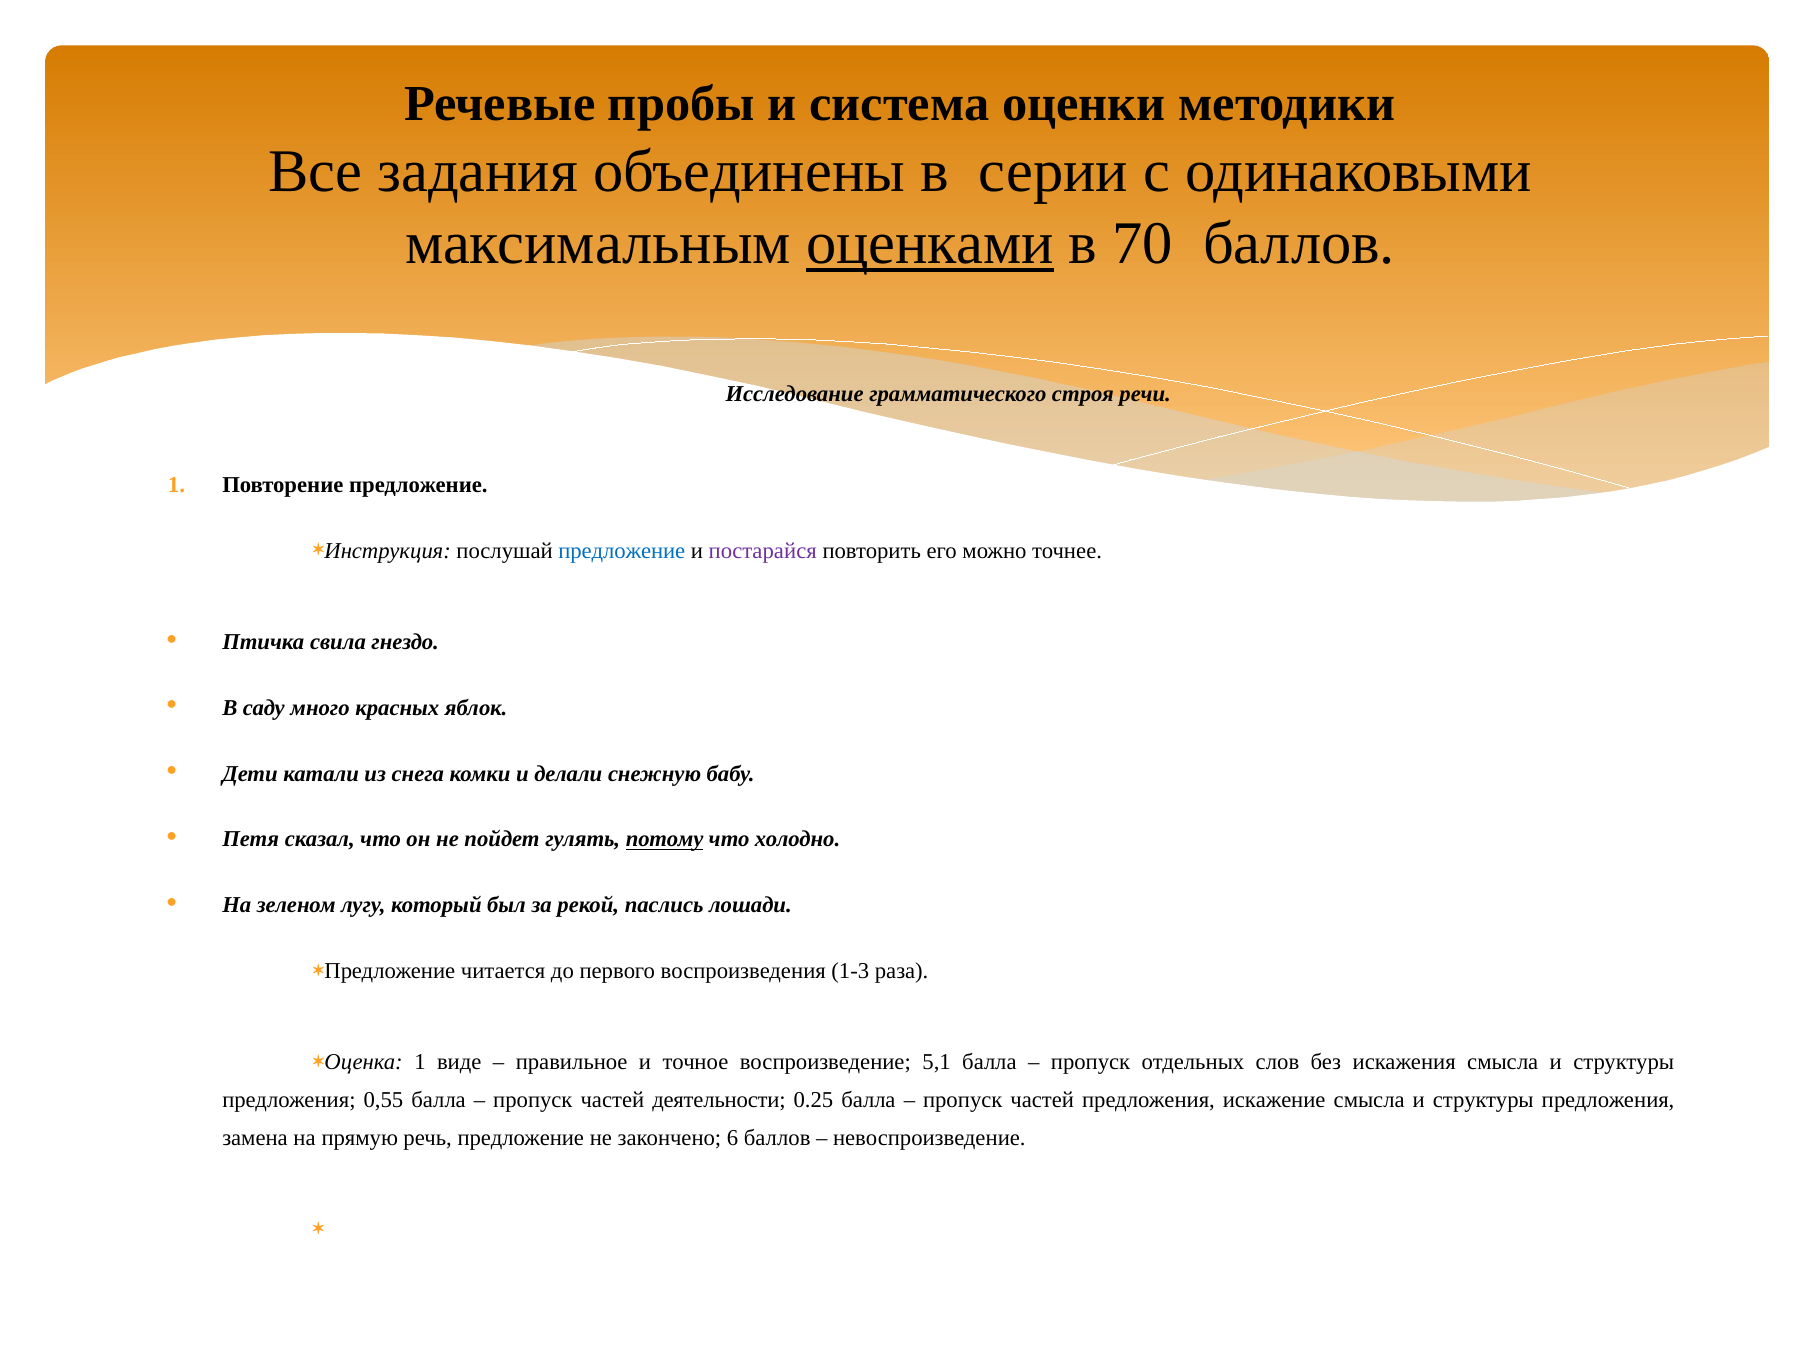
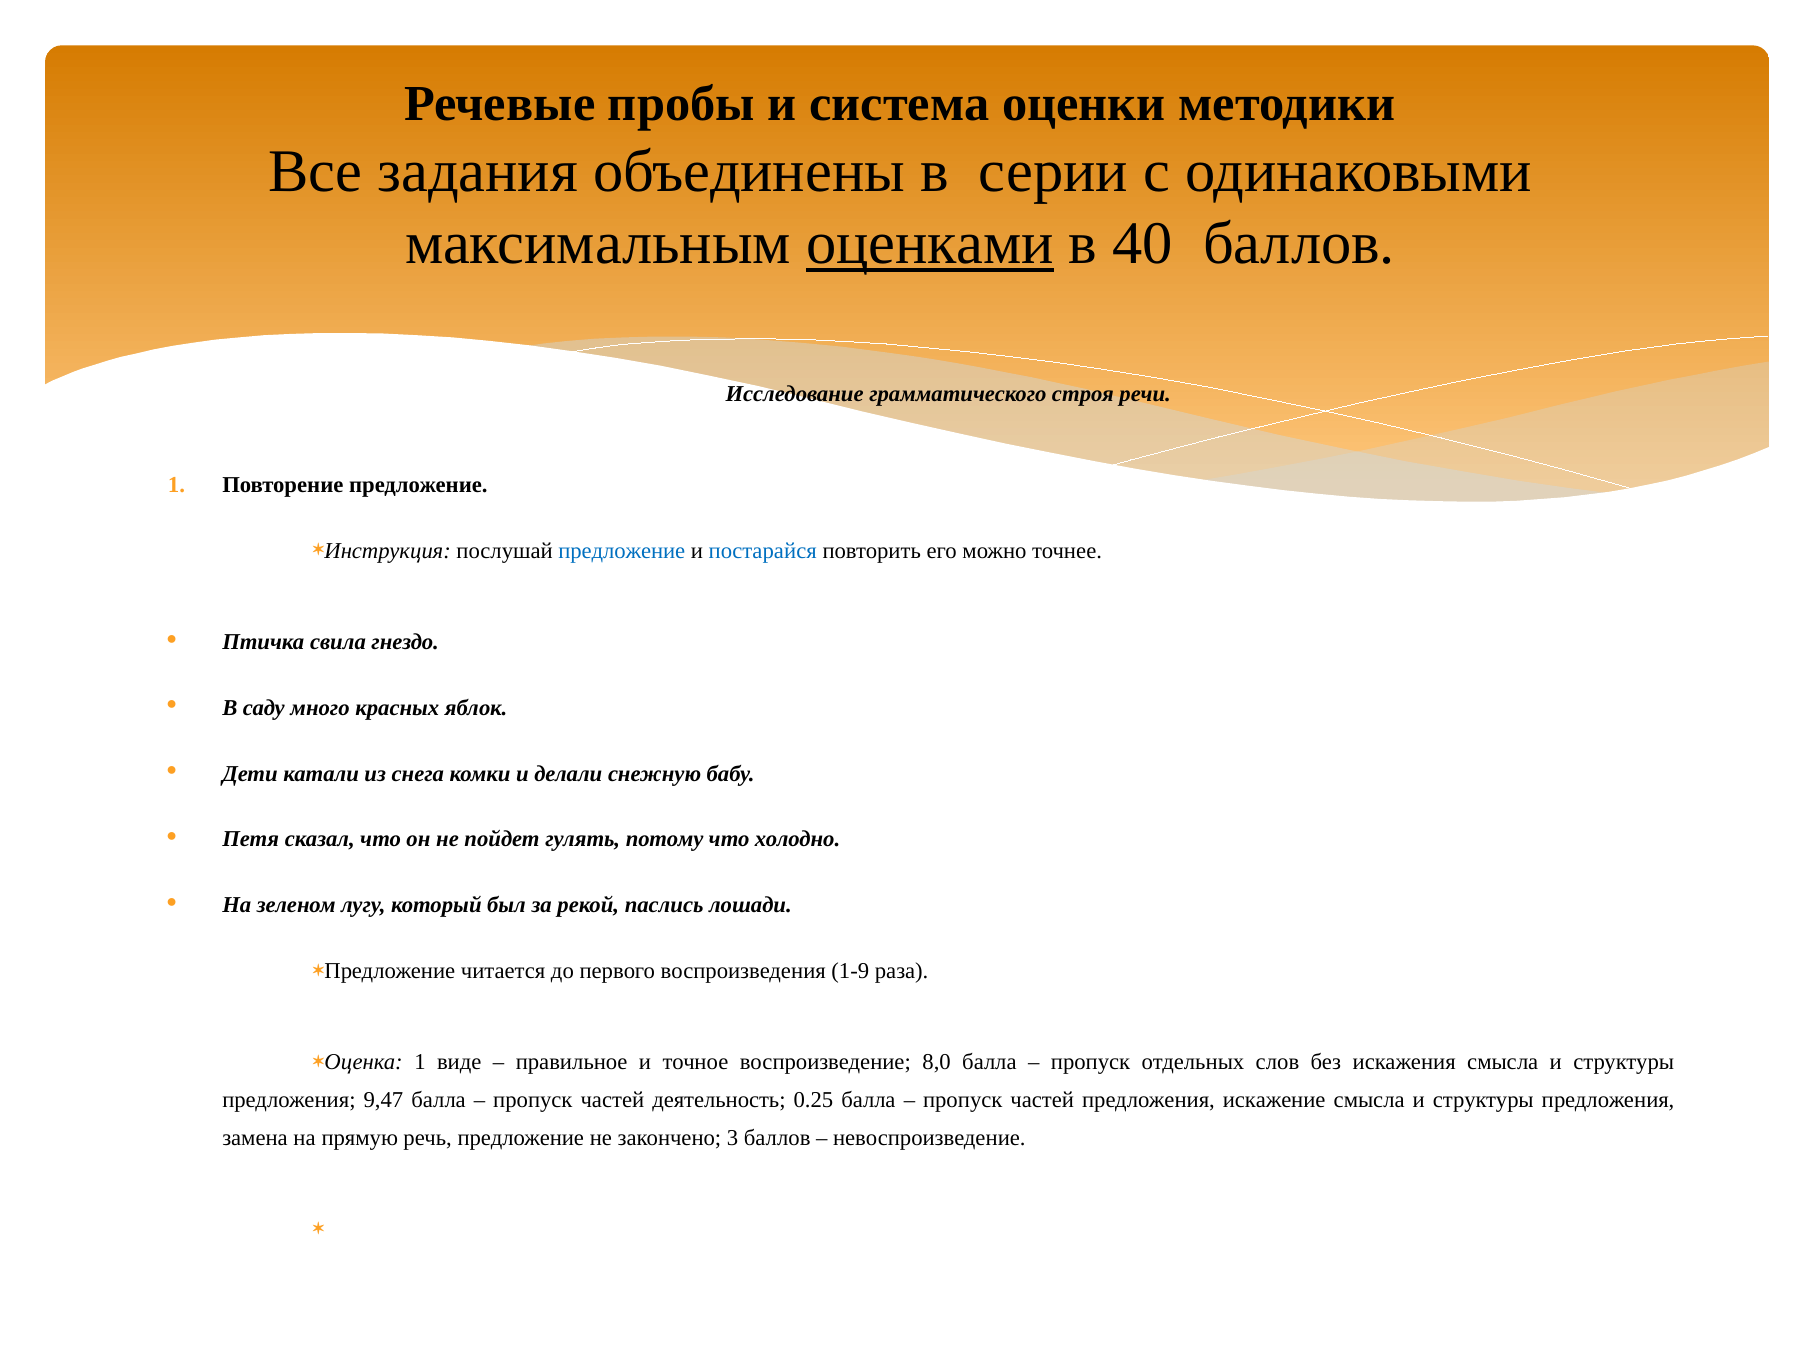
70: 70 -> 40
постарайся colour: purple -> blue
потому underline: present -> none
1-3: 1-3 -> 1-9
5,1: 5,1 -> 8,0
0,55: 0,55 -> 9,47
деятельности: деятельности -> деятельность
6: 6 -> 3
